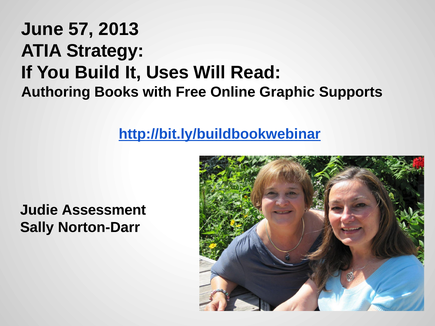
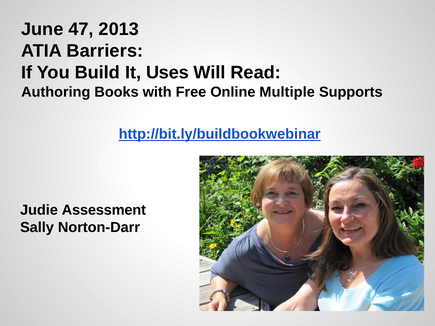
57: 57 -> 47
Strategy: Strategy -> Barriers
Graphic: Graphic -> Multiple
